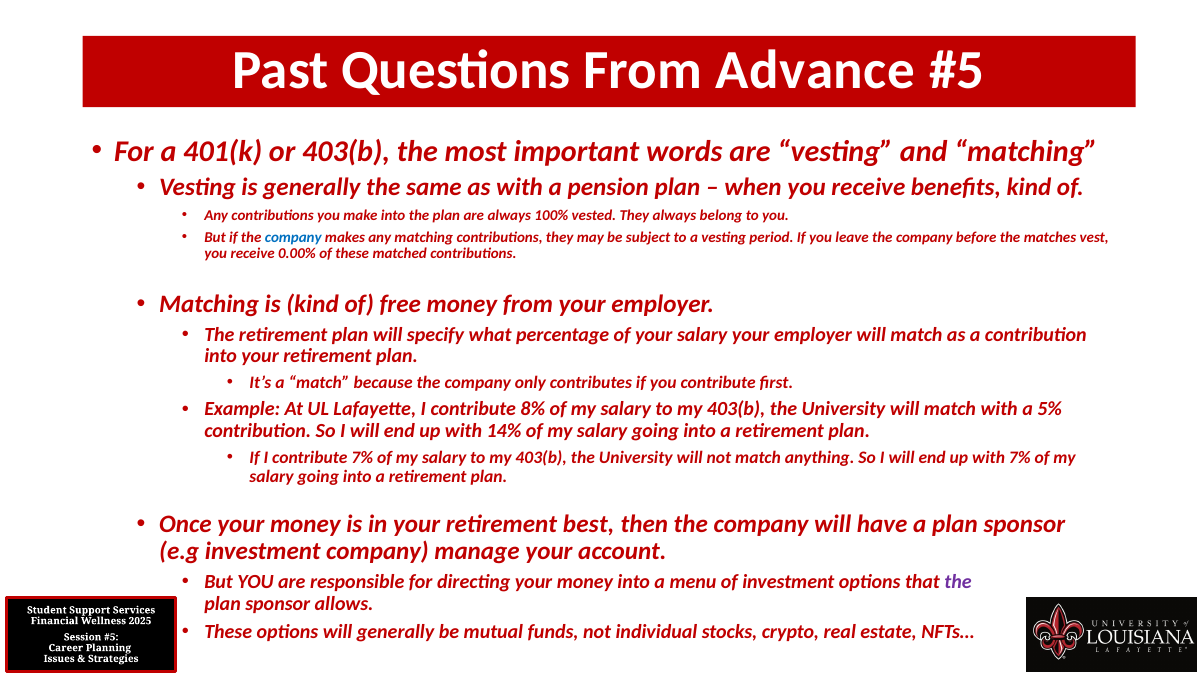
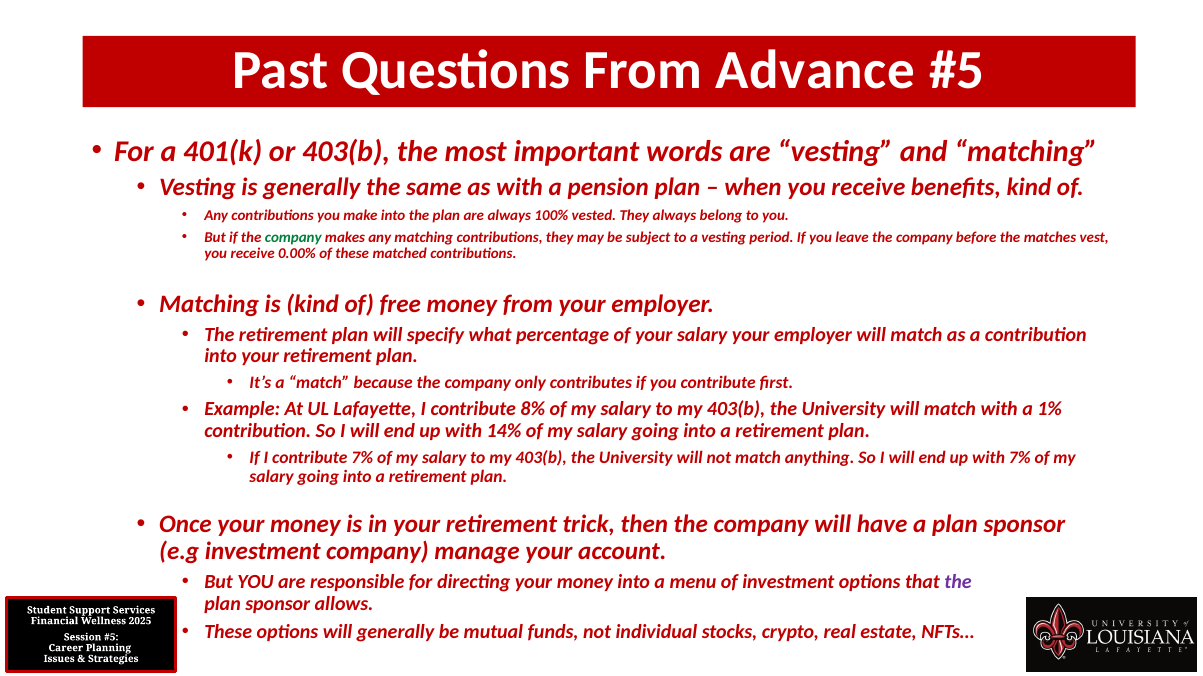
company at (293, 238) colour: blue -> green
5%: 5% -> 1%
best: best -> trick
